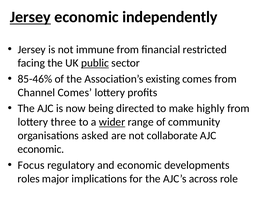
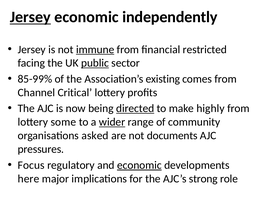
immune underline: none -> present
85-46%: 85-46% -> 85-99%
Channel Comes: Comes -> Critical
directed underline: none -> present
three: three -> some
collaborate: collaborate -> documents
economic at (41, 149): economic -> pressures
economic at (139, 165) underline: none -> present
roles: roles -> here
across: across -> strong
